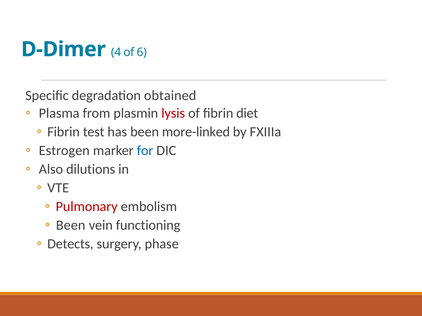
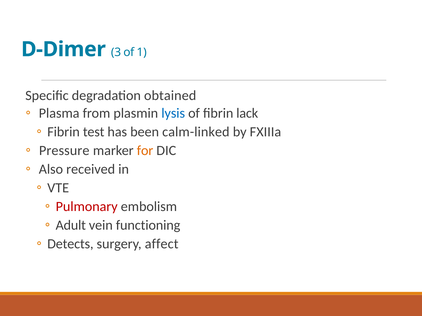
4: 4 -> 3
6: 6 -> 1
lysis colour: red -> blue
diet: diet -> lack
more-linked: more-linked -> calm-linked
Estrogen: Estrogen -> Pressure
for colour: blue -> orange
dilutions: dilutions -> received
Been at (71, 226): Been -> Adult
phase: phase -> affect
